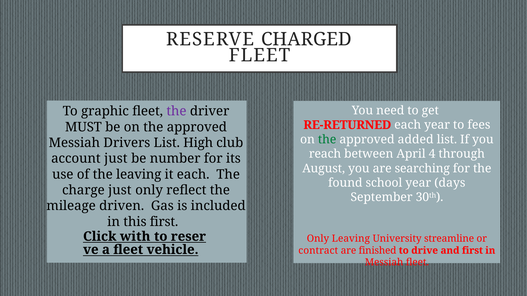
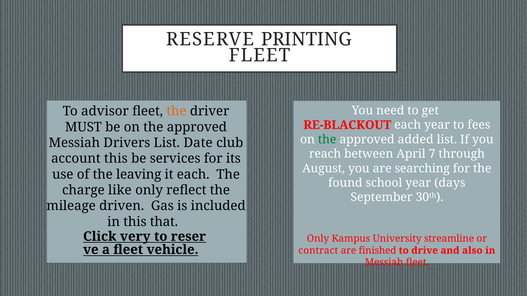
CHARGED: CHARGED -> PRINTING
graphic: graphic -> advisor
the at (176, 111) colour: purple -> orange
RE-RETURNED: RE-RETURNED -> RE-BLACKOUT
High: High -> Date
4: 4 -> 7
account just: just -> this
number: number -> services
charge just: just -> like
this first: first -> that
with: with -> very
Only Leaving: Leaving -> Kampus
and first: first -> also
